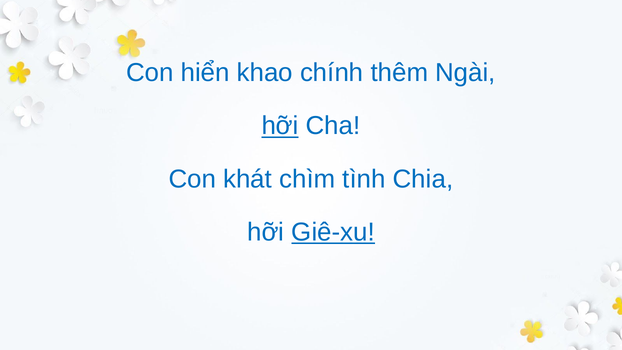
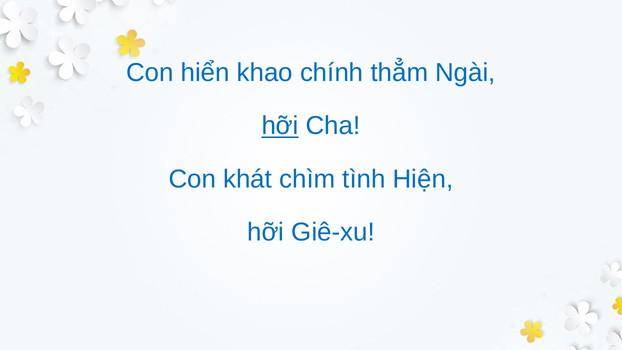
thêm: thêm -> thẳm
Chia: Chia -> Hiện
Giê-xu underline: present -> none
